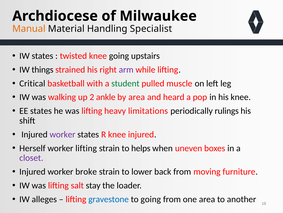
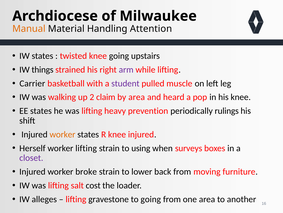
Specialist: Specialist -> Attention
Critical: Critical -> Carrier
student colour: green -> purple
ankle: ankle -> claim
limitations: limitations -> prevention
worker at (63, 134) colour: purple -> orange
helps: helps -> using
uneven: uneven -> surveys
stay: stay -> cost
gravestone colour: blue -> black
